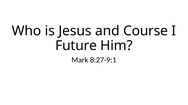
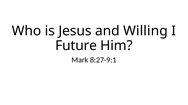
Course: Course -> Willing
